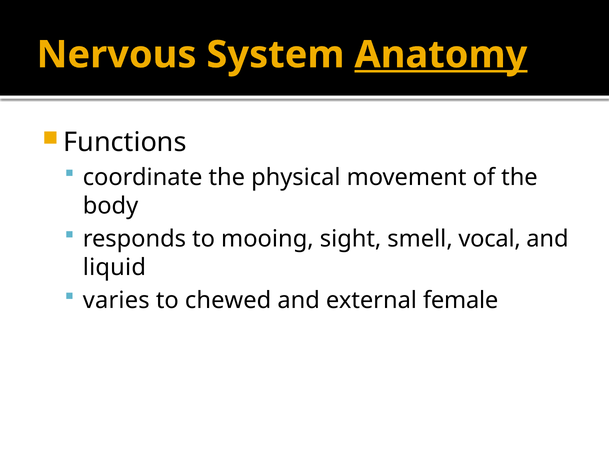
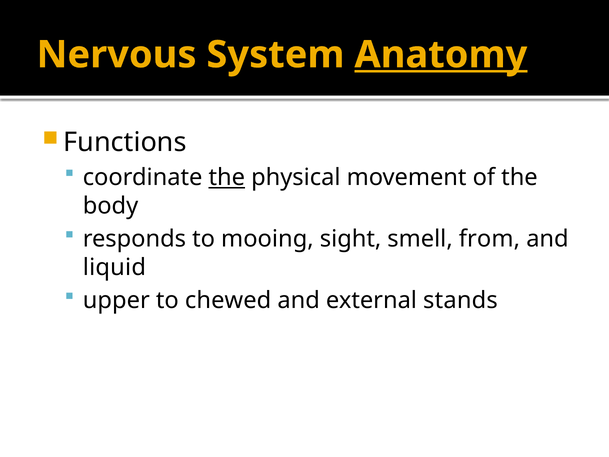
the at (227, 177) underline: none -> present
vocal: vocal -> from
varies: varies -> upper
female: female -> stands
